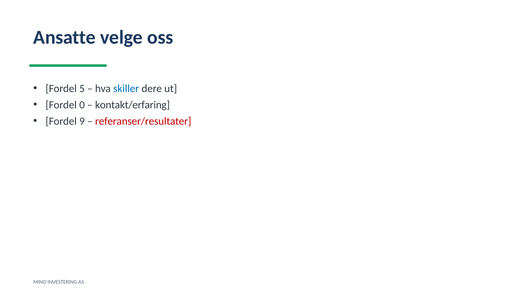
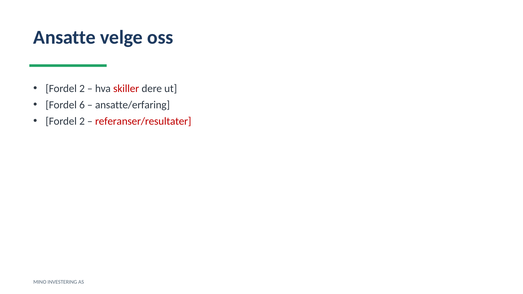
5 at (82, 89): 5 -> 2
skiller colour: blue -> red
0: 0 -> 6
kontakt/erfaring: kontakt/erfaring -> ansatte/erfaring
9 at (82, 121): 9 -> 2
